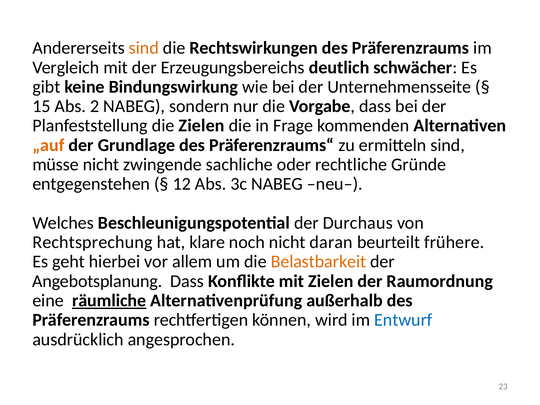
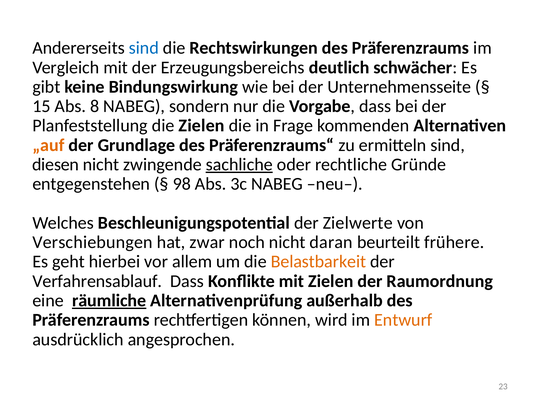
sind at (144, 48) colour: orange -> blue
2: 2 -> 8
müsse: müsse -> diesen
sachliche underline: none -> present
12: 12 -> 98
Durchaus: Durchaus -> Zielwerte
Rechtsprechung: Rechtsprechung -> Verschiebungen
klare: klare -> zwar
Angebotsplanung: Angebotsplanung -> Verfahrensablauf
Entwurf colour: blue -> orange
